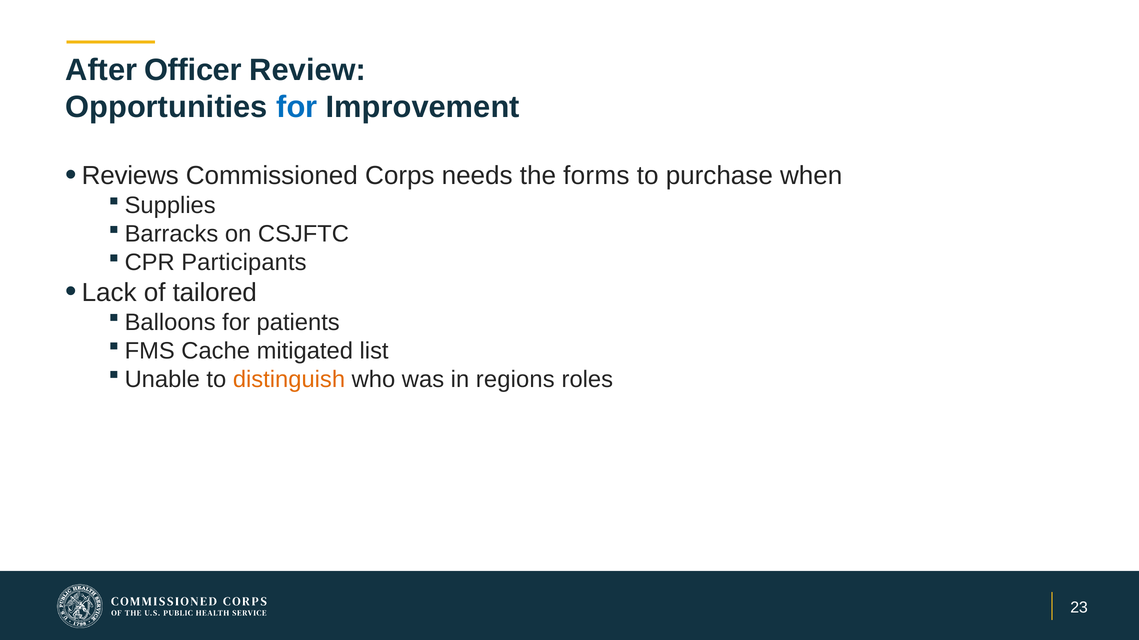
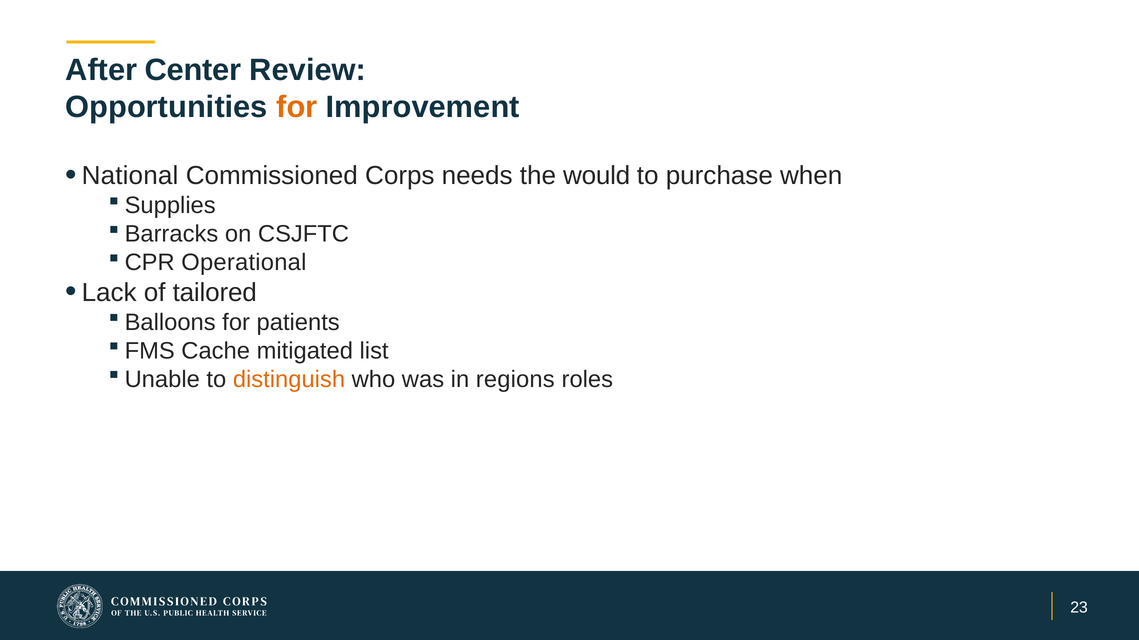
Officer: Officer -> Center
for at (297, 107) colour: blue -> orange
Reviews: Reviews -> National
forms: forms -> would
Participants: Participants -> Operational
